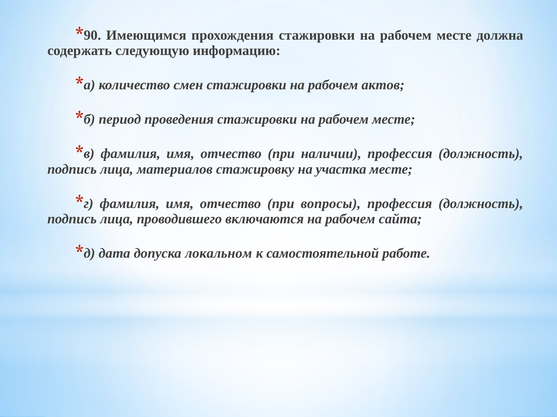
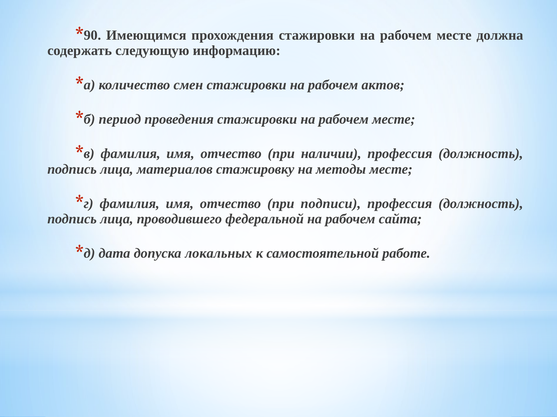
участка: участка -> методы
вопросы: вопросы -> подписи
включаются: включаются -> федеральной
локальном: локальном -> локальных
